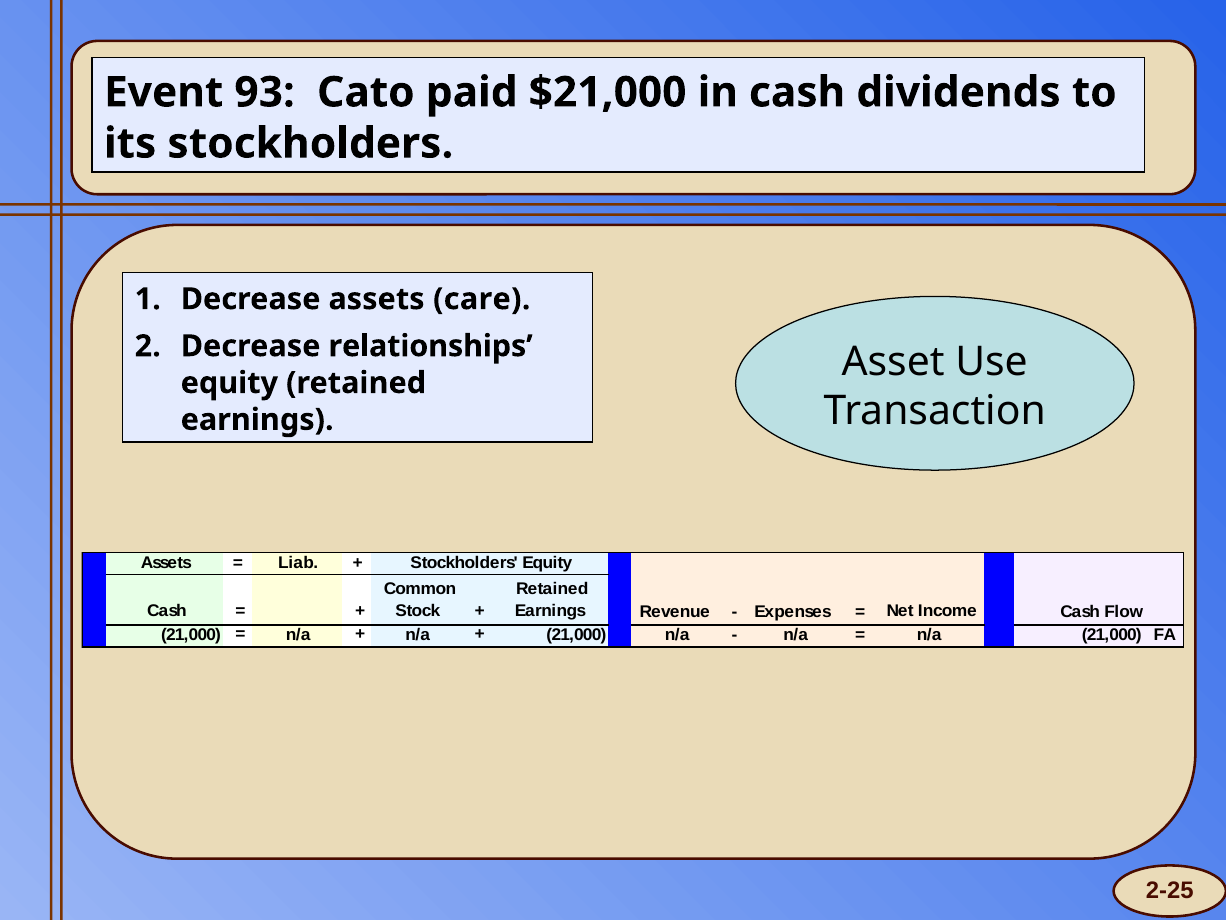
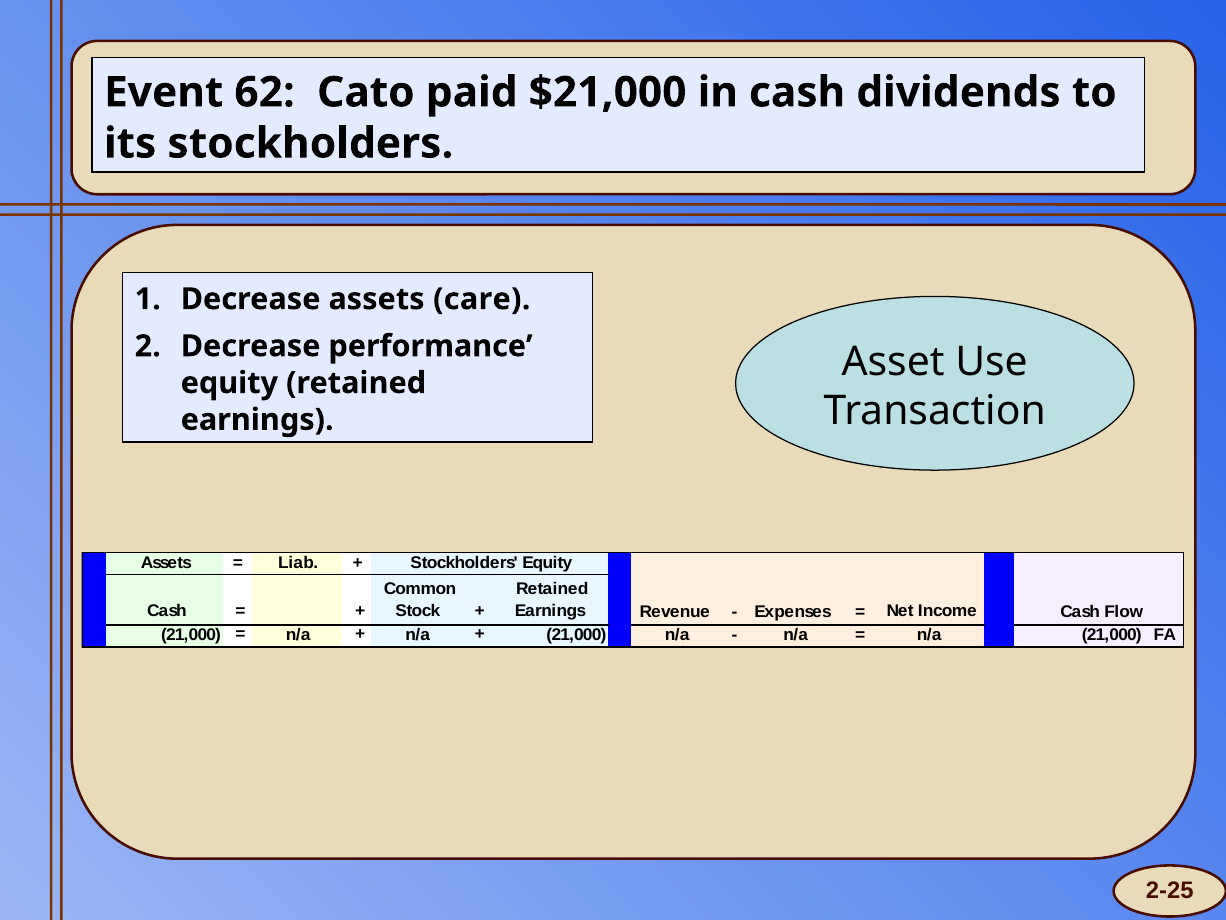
93: 93 -> 62
relationships: relationships -> performance
